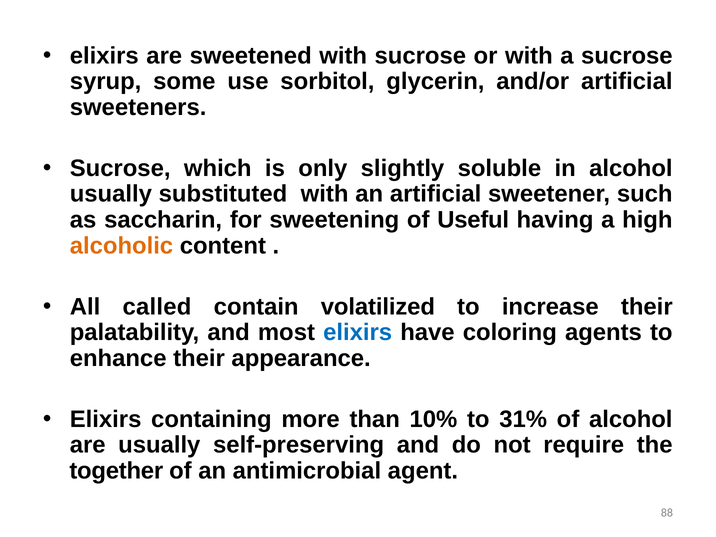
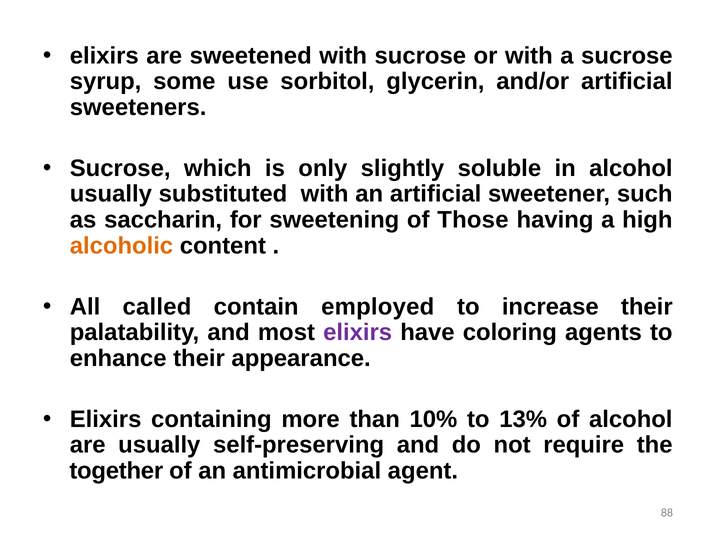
Useful: Useful -> Those
volatilized: volatilized -> employed
elixirs at (358, 332) colour: blue -> purple
31%: 31% -> 13%
